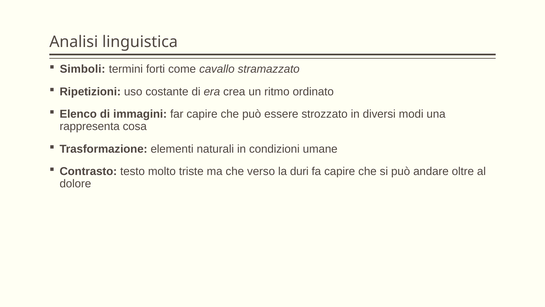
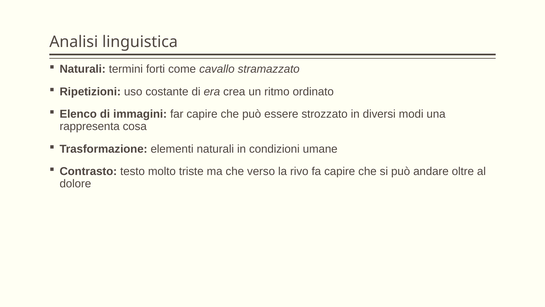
Simboli at (83, 69): Simboli -> Naturali
duri: duri -> rivo
